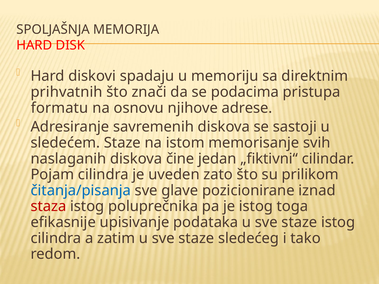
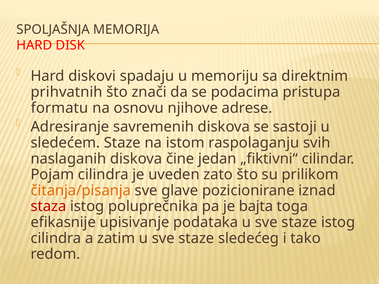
memorisanje: memorisanje -> raspolaganju
čitanja/pisanja colour: blue -> orange
je istog: istog -> bajta
